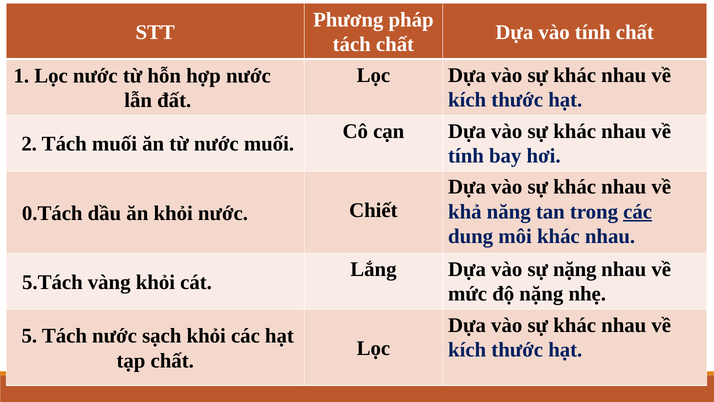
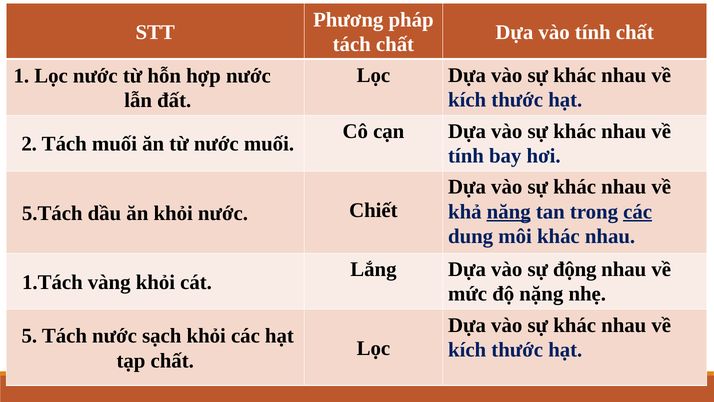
năng underline: none -> present
0.Tách: 0.Tách -> 5.Tách
sự nặng: nặng -> động
5.Tách: 5.Tách -> 1.Tách
